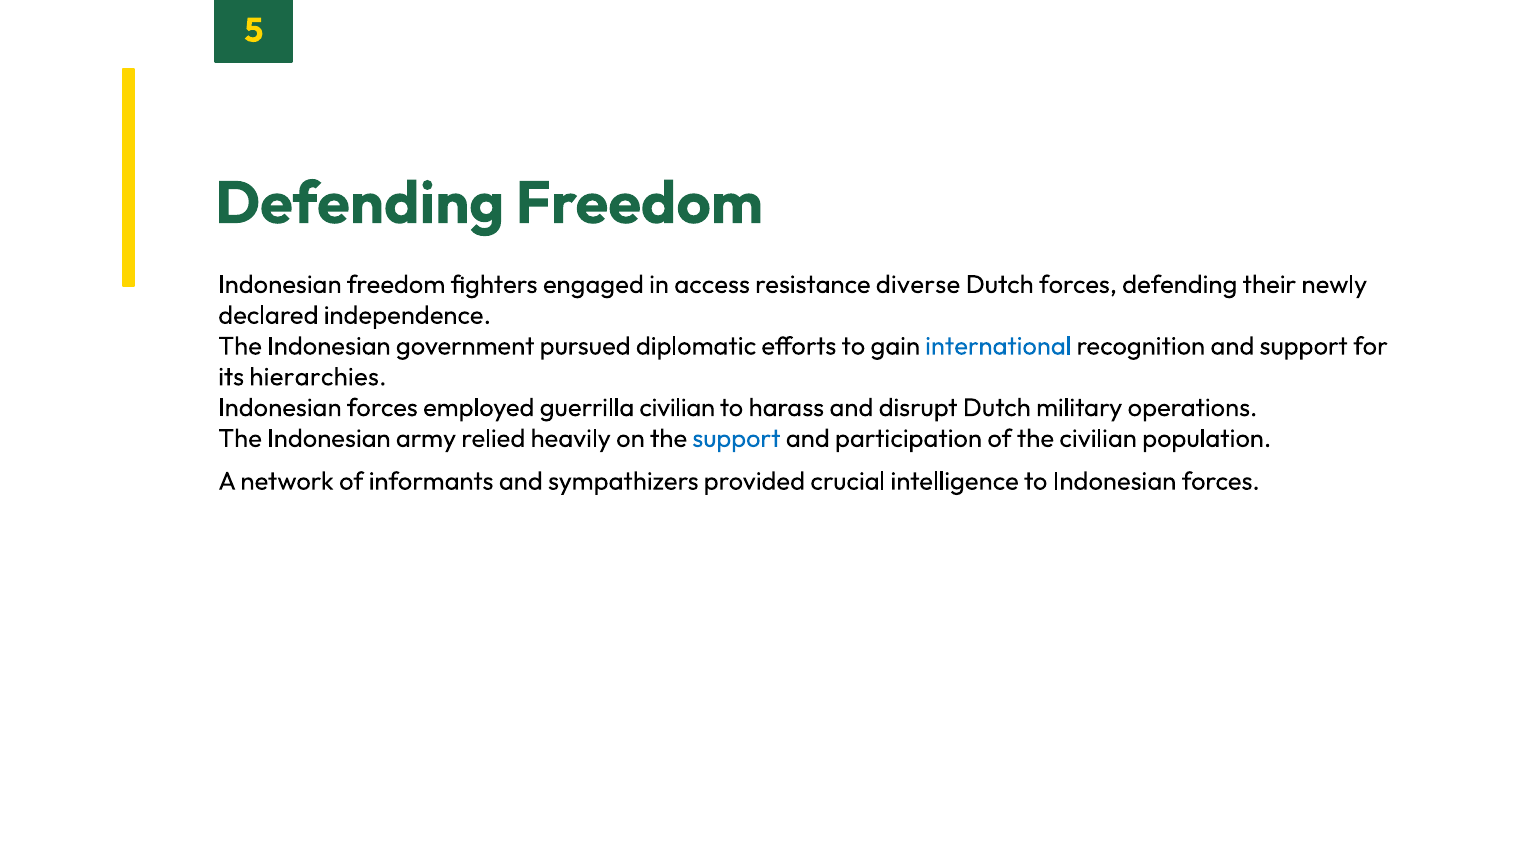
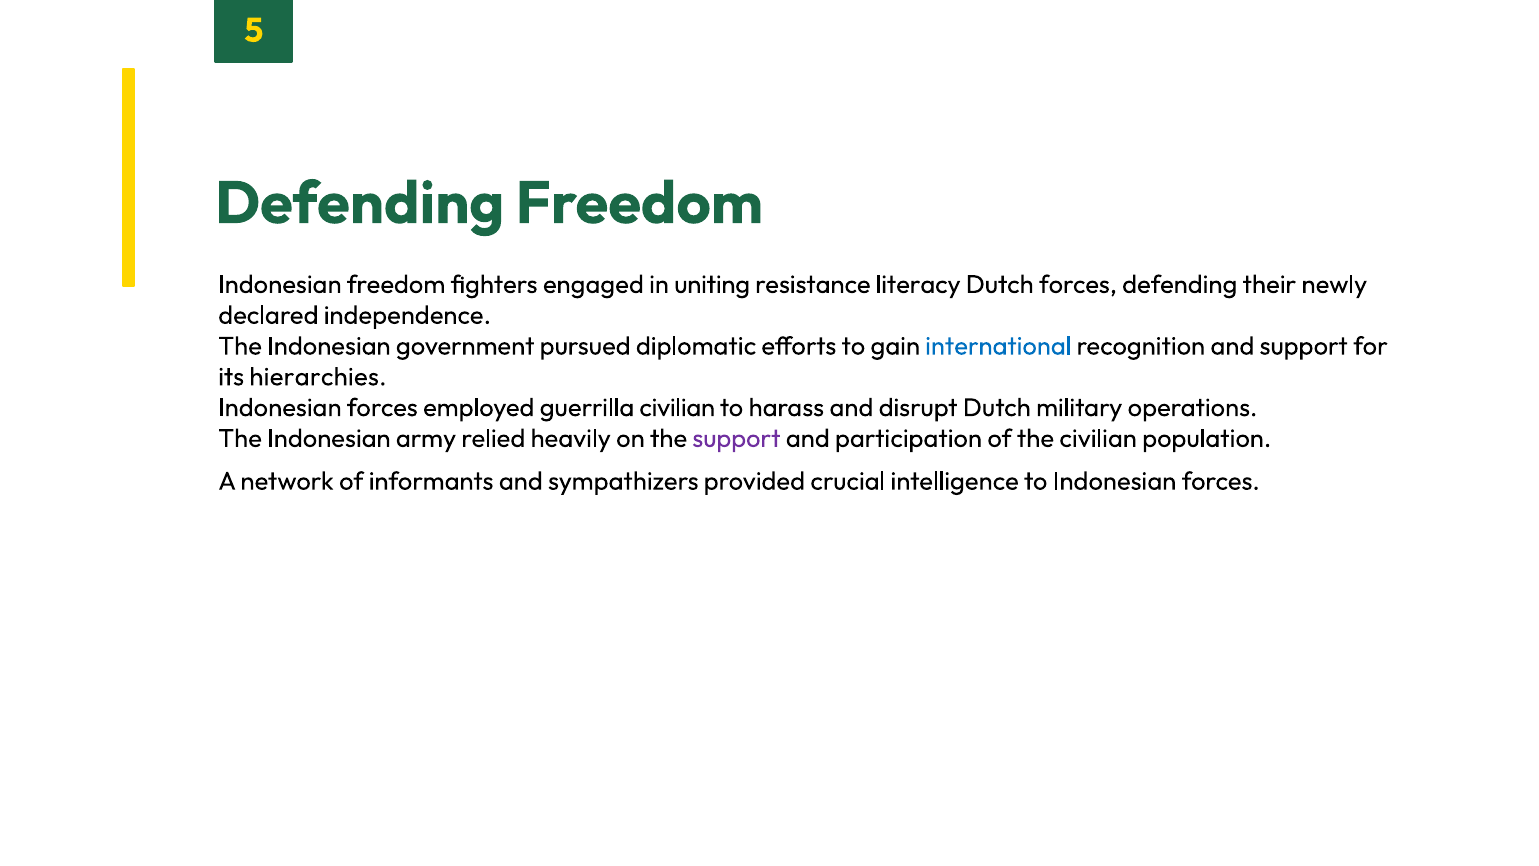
access: access -> uniting
diverse: diverse -> literacy
support at (736, 438) colour: blue -> purple
